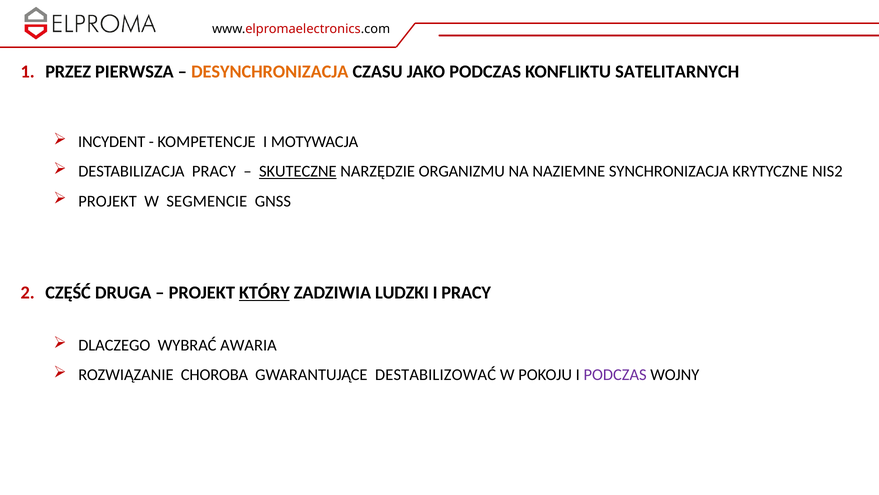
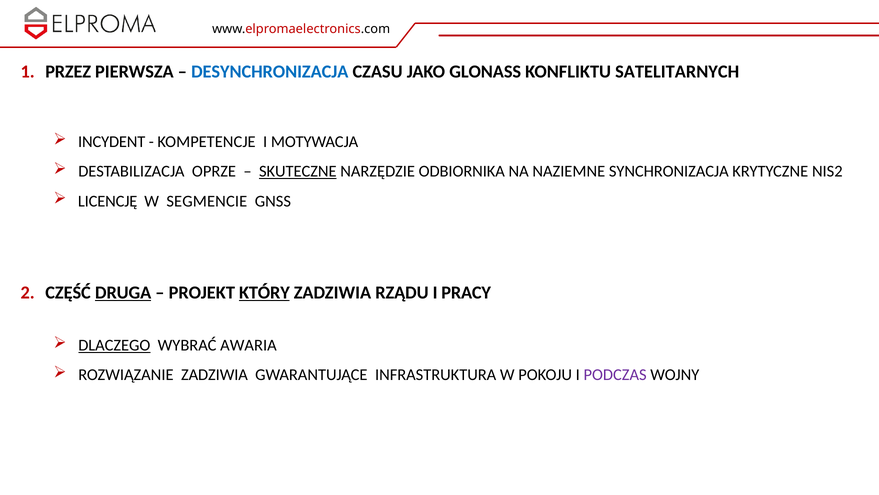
DESYNCHRONIZACJA colour: orange -> blue
JAKO PODCZAS: PODCZAS -> GLONASS
DESTABILIZACJA PRACY: PRACY -> OPRZE
ORGANIZMU: ORGANIZMU -> ODBIORNIKA
PROJEKT at (108, 201): PROJEKT -> LICENCJĘ
DRUGA underline: none -> present
LUDZKI: LUDZKI -> RZĄDU
DLACZEGO underline: none -> present
ROZWIĄZANIE CHOROBA: CHOROBA -> ZADZIWIA
DESTABILIZOWAĆ: DESTABILIZOWAĆ -> INFRASTRUKTURA
